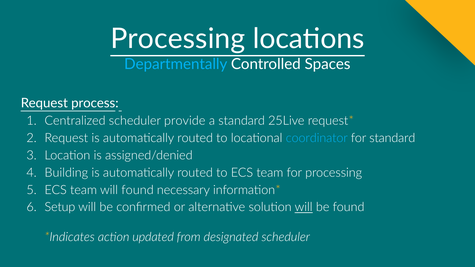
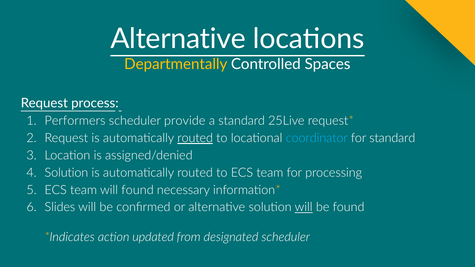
Processing at (178, 39): Processing -> Alternative
Departmentally colour: light blue -> yellow
Centralized: Centralized -> Performers
routed at (195, 138) underline: none -> present
Building at (66, 173): Building -> Solution
Setup: Setup -> Slides
